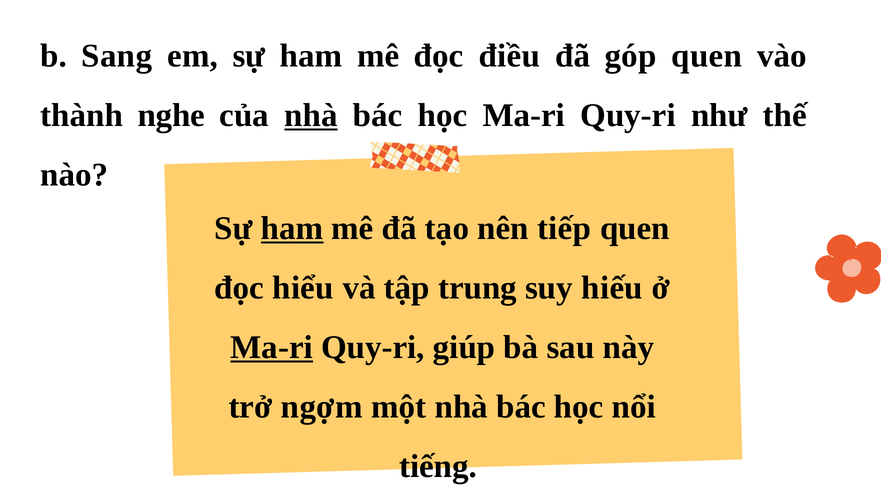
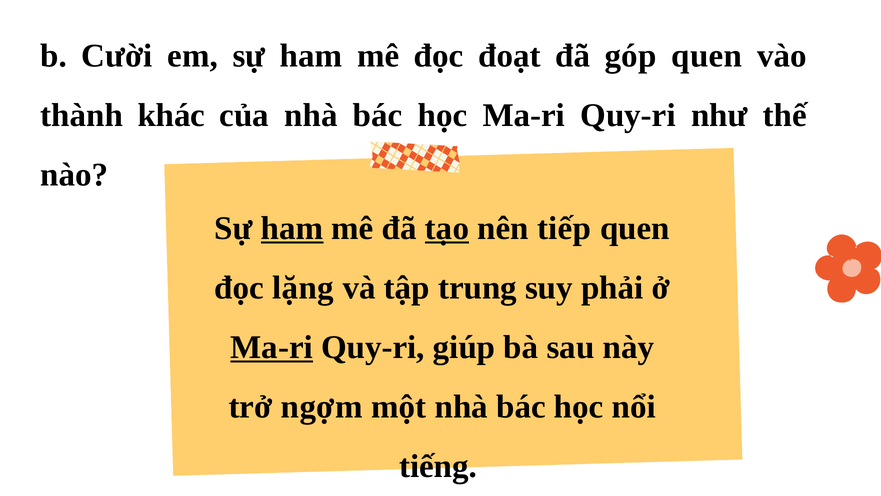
Sang: Sang -> Cười
điều: điều -> đoạt
nghe: nghe -> khác
nhà at (311, 115) underline: present -> none
tạo underline: none -> present
hiểu: hiểu -> lặng
hiếu: hiếu -> phải
